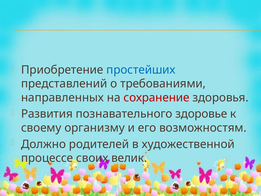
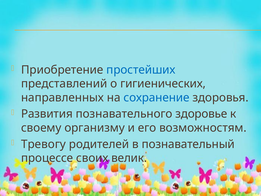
требованиями: требованиями -> гигиенических
сохранение colour: red -> blue
Должно: Должно -> Тревогу
художественной: художественной -> познавательный
